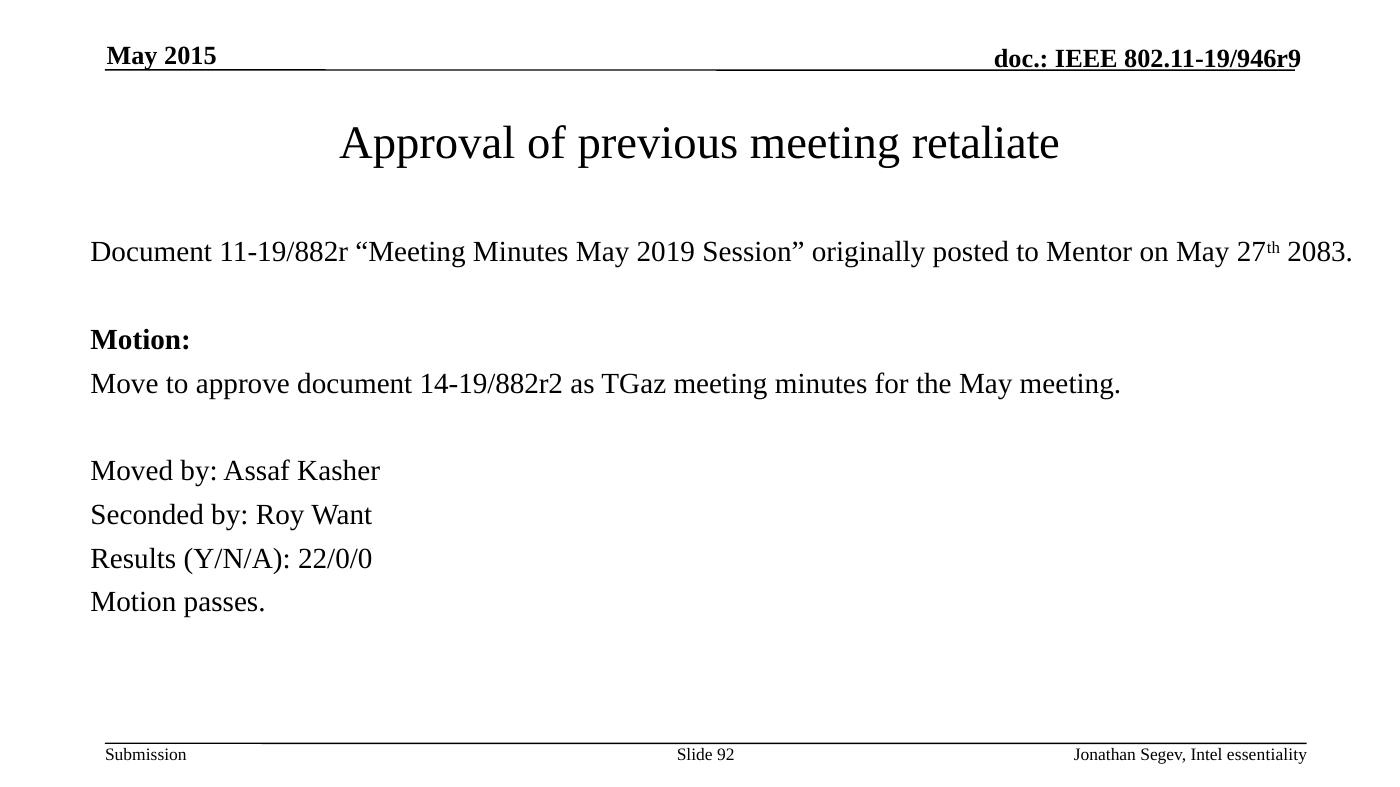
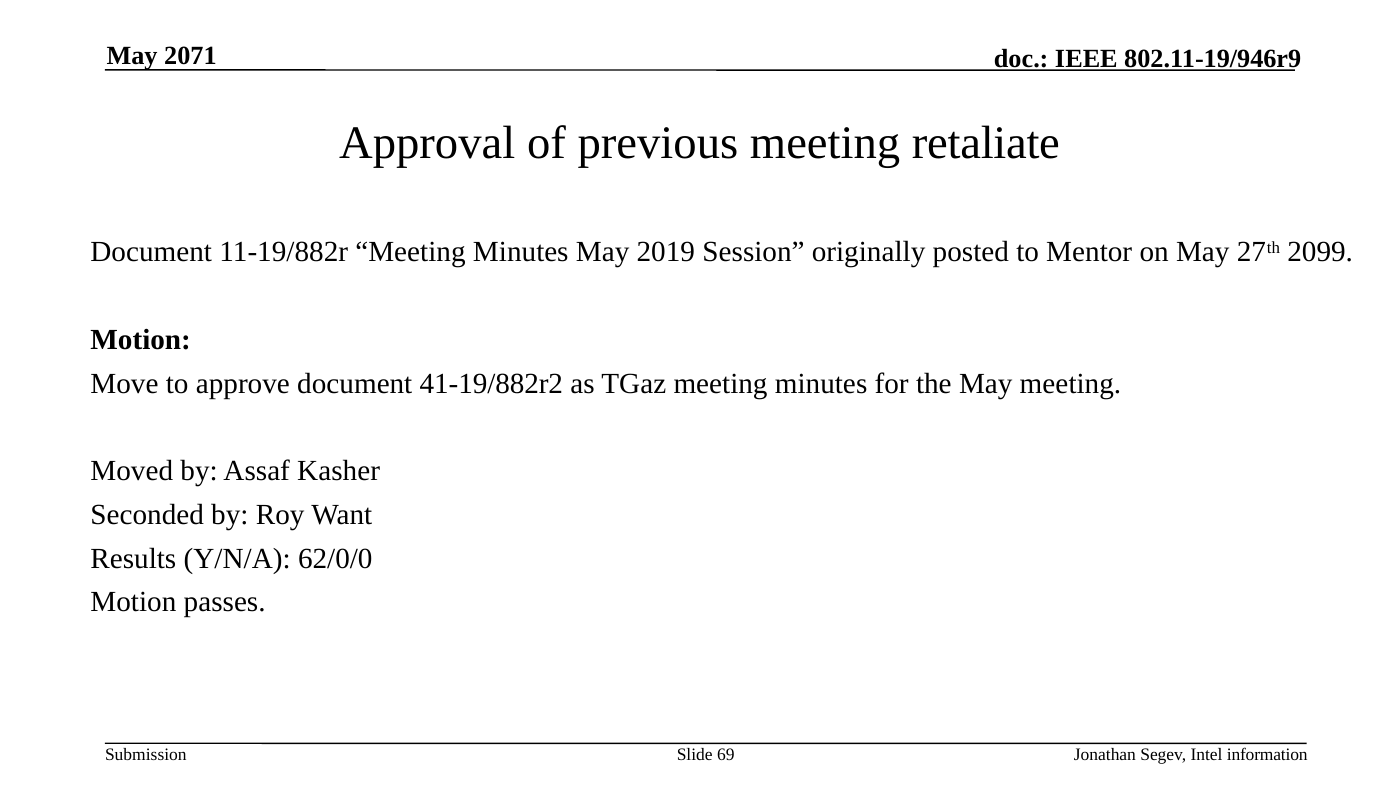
2015: 2015 -> 2071
2083: 2083 -> 2099
14-19/882r2: 14-19/882r2 -> 41-19/882r2
22/0/0: 22/0/0 -> 62/0/0
92: 92 -> 69
essentiality: essentiality -> information
